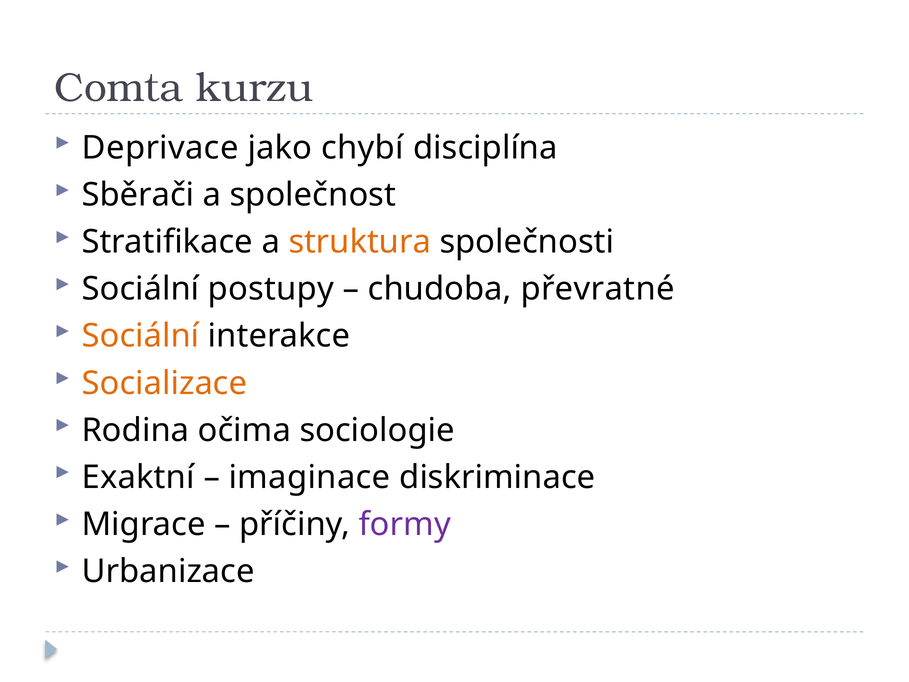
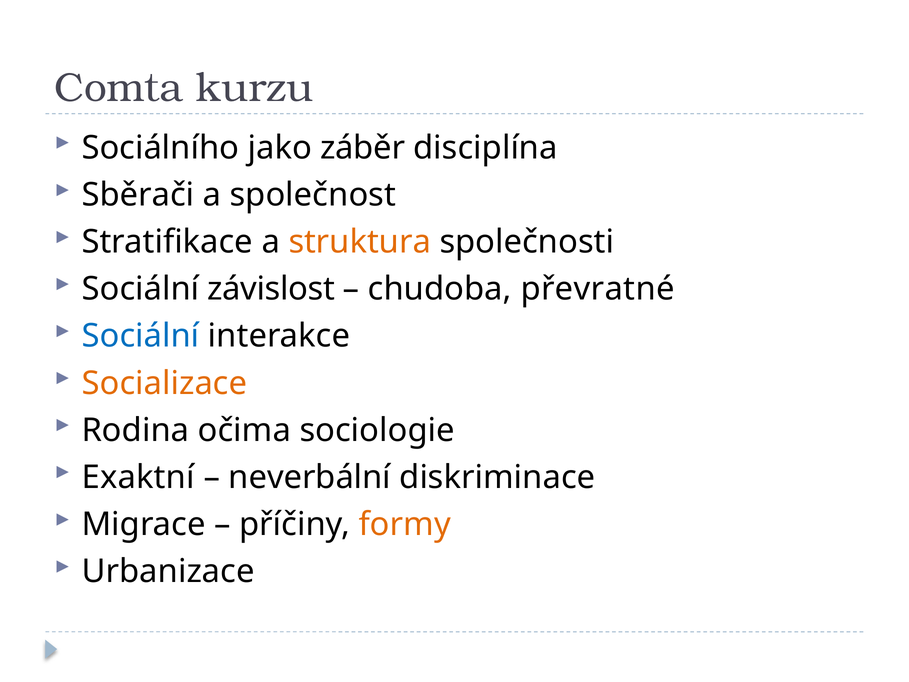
Deprivace: Deprivace -> Sociálního
chybí: chybí -> záběr
postupy: postupy -> závislost
Sociální at (141, 336) colour: orange -> blue
imaginace: imaginace -> neverbální
formy colour: purple -> orange
